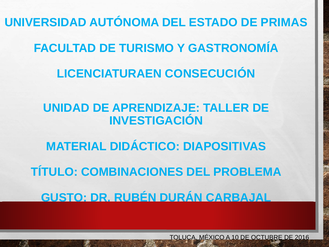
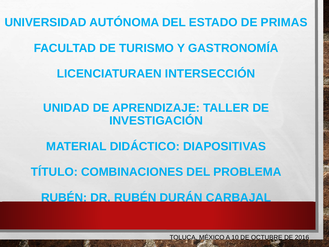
CONSECUCIÓN: CONSECUCIÓN -> INTERSECCIÓN
GUSTO at (64, 197): GUSTO -> RUBÉN
